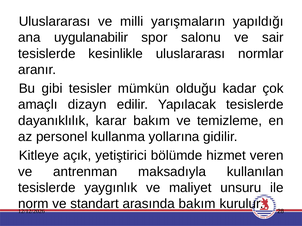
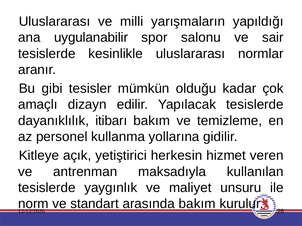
karar: karar -> itibarı
bölümde: bölümde -> herkesin
